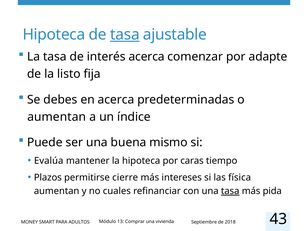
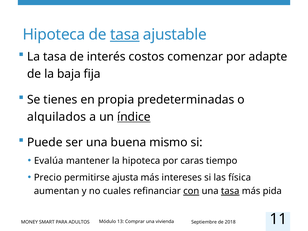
interés acerca: acerca -> costos
listo: listo -> baja
debes: debes -> tienes
en acerca: acerca -> propia
aumentan at (57, 117): aumentan -> alquilados
índice underline: none -> present
Plazos: Plazos -> Precio
cierre: cierre -> ajusta
con underline: none -> present
43: 43 -> 11
